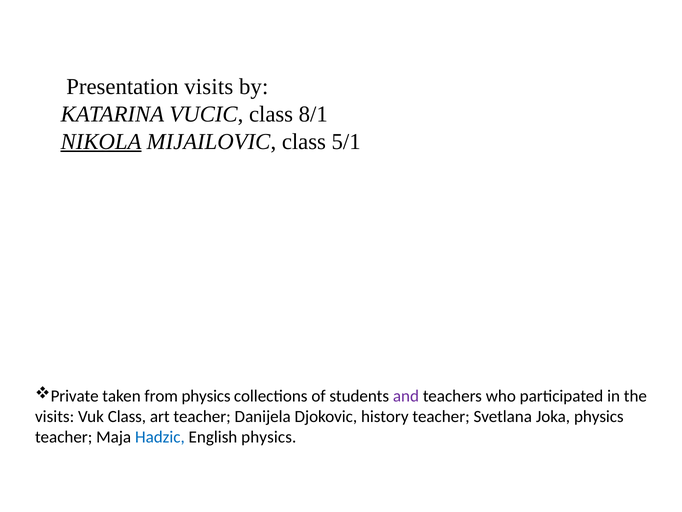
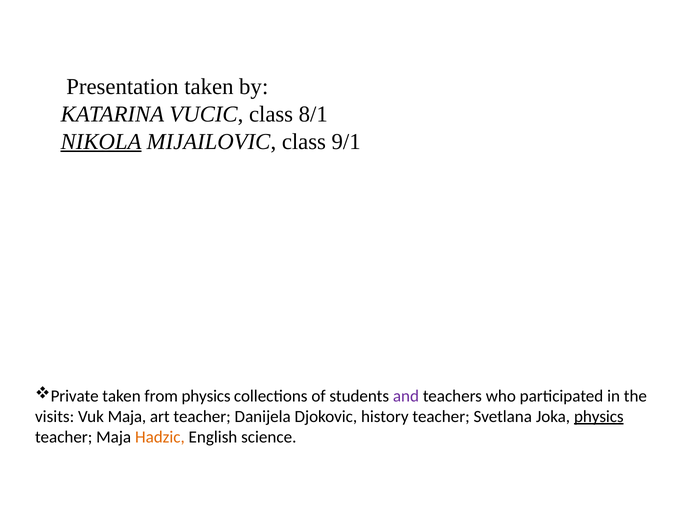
Presentation visits: visits -> taken
5/1: 5/1 -> 9/1
Vuk Class: Class -> Maja
physics at (599, 416) underline: none -> present
Hadzic colour: blue -> orange
English physics: physics -> science
